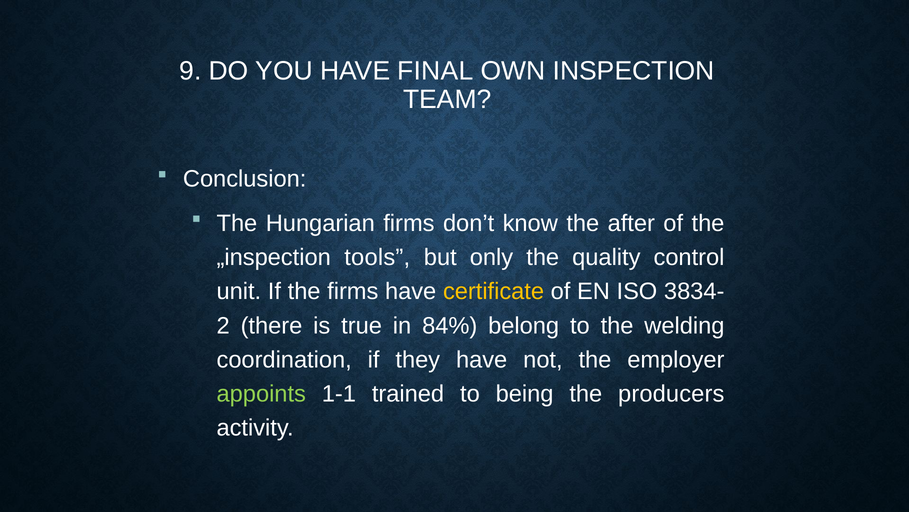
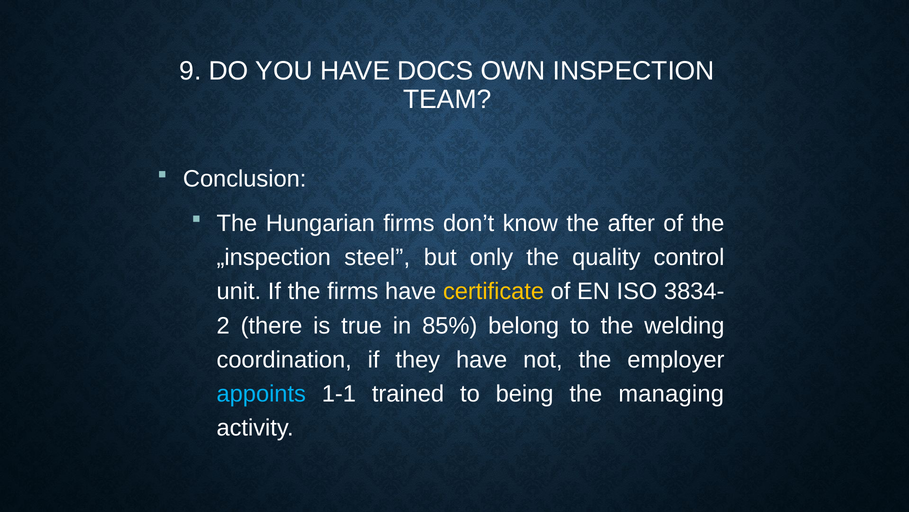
FINAL: FINAL -> DOCS
tools: tools -> steel
84%: 84% -> 85%
appoints colour: light green -> light blue
producers: producers -> managing
